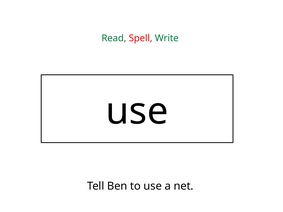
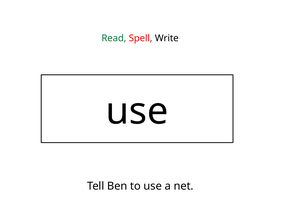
Write colour: green -> black
